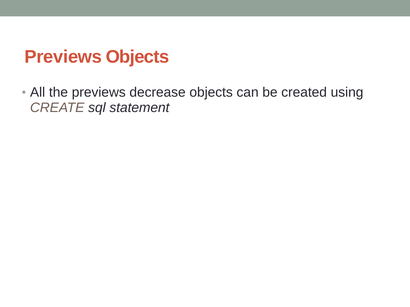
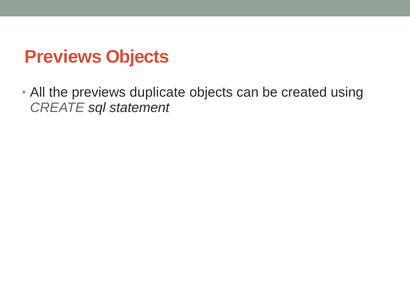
decrease: decrease -> duplicate
